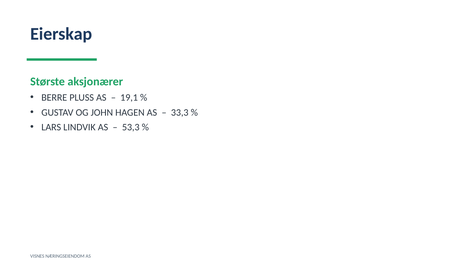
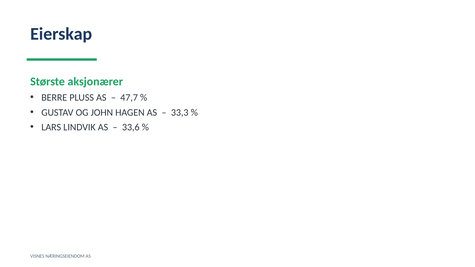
19,1: 19,1 -> 47,7
53,3: 53,3 -> 33,6
